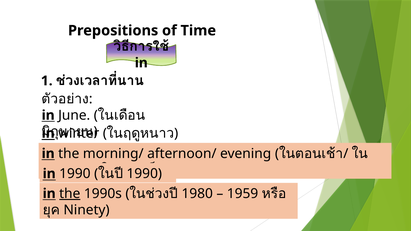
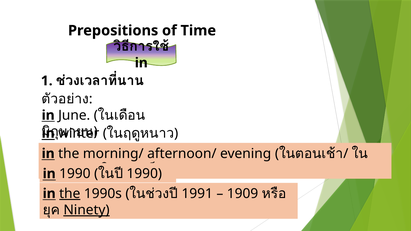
1980: 1980 -> 1991
1959: 1959 -> 1909
Ninety underline: none -> present
